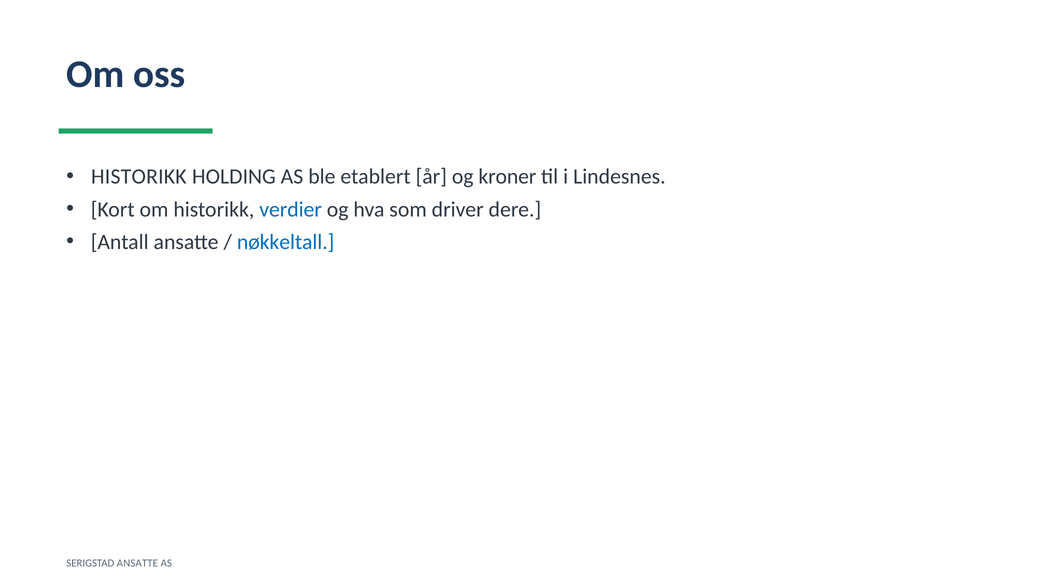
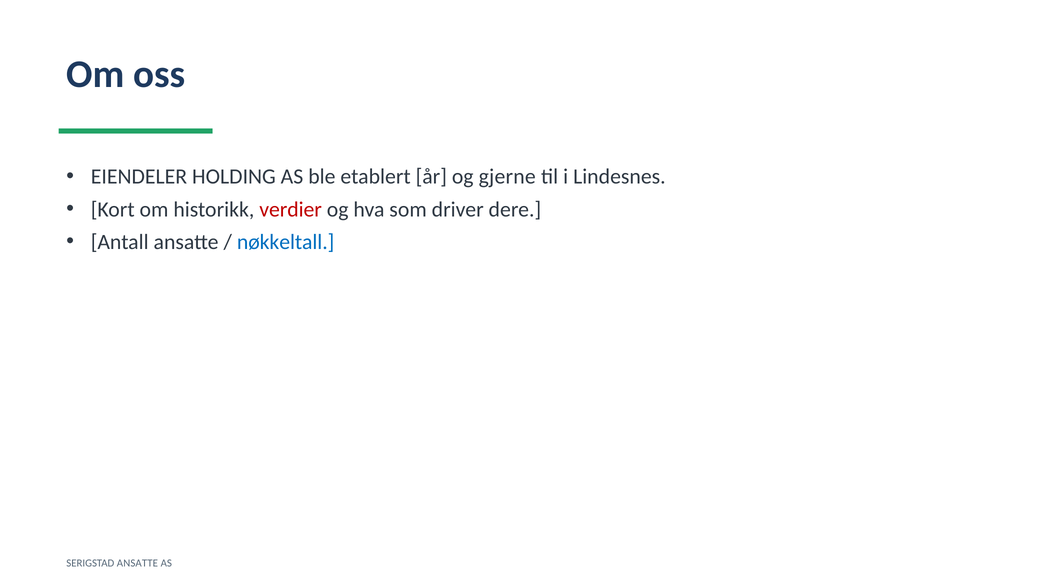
HISTORIKK at (139, 177): HISTORIKK -> EIENDELER
kroner: kroner -> gjerne
verdier colour: blue -> red
